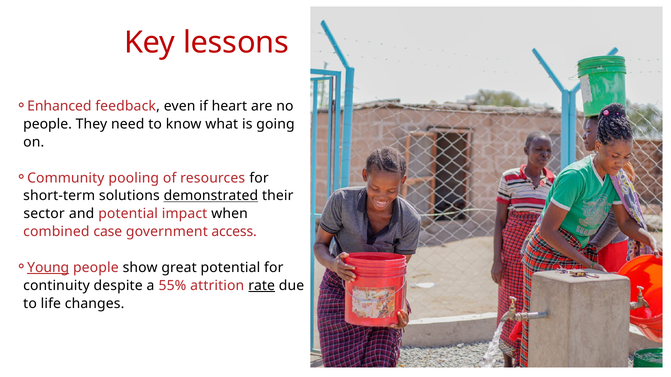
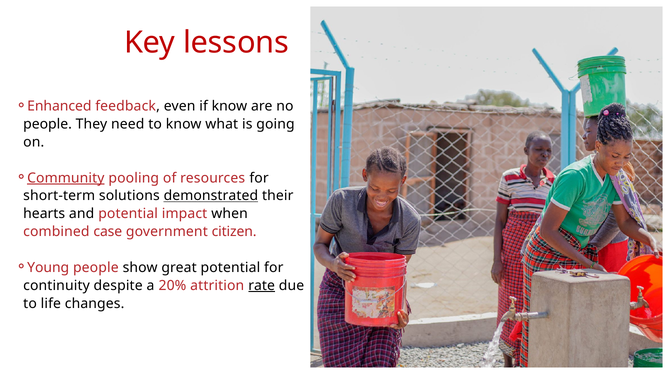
if heart: heart -> know
Community underline: none -> present
sector: sector -> hearts
access: access -> citizen
Young underline: present -> none
55%: 55% -> 20%
